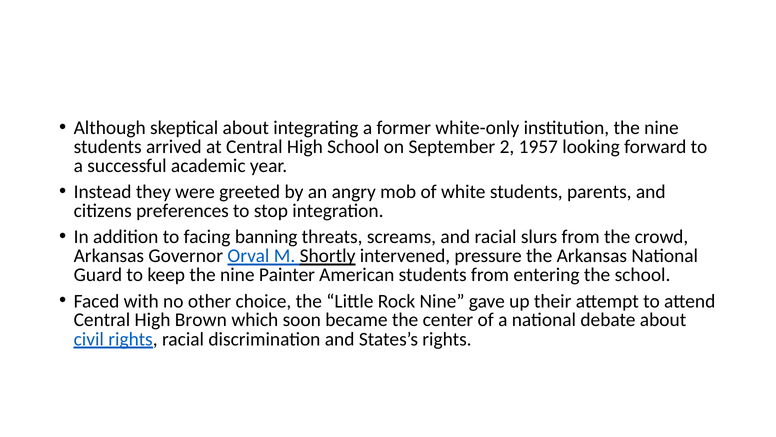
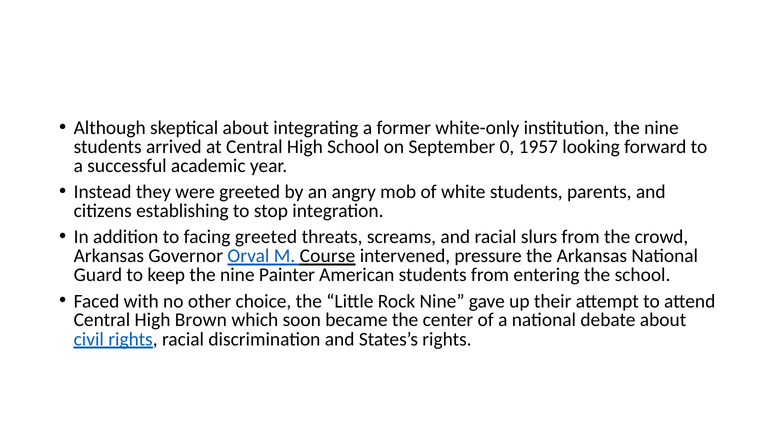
2: 2 -> 0
preferences: preferences -> establishing
facing banning: banning -> greeted
Shortly: Shortly -> Course
